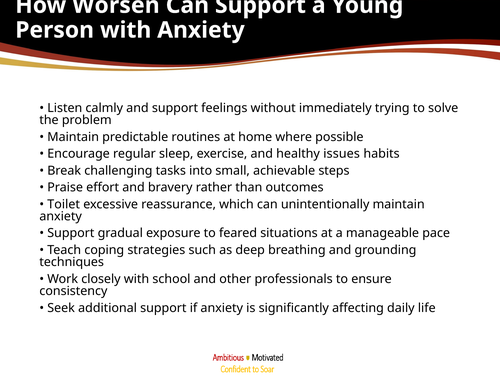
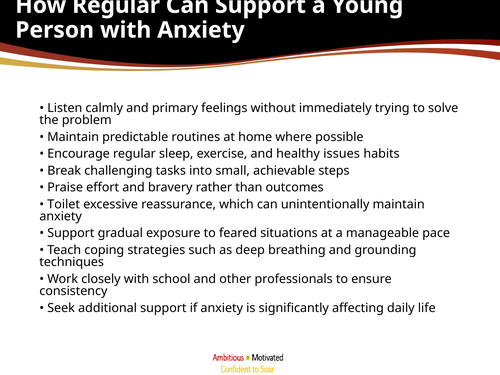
How Worsen: Worsen -> Regular
and support: support -> primary
